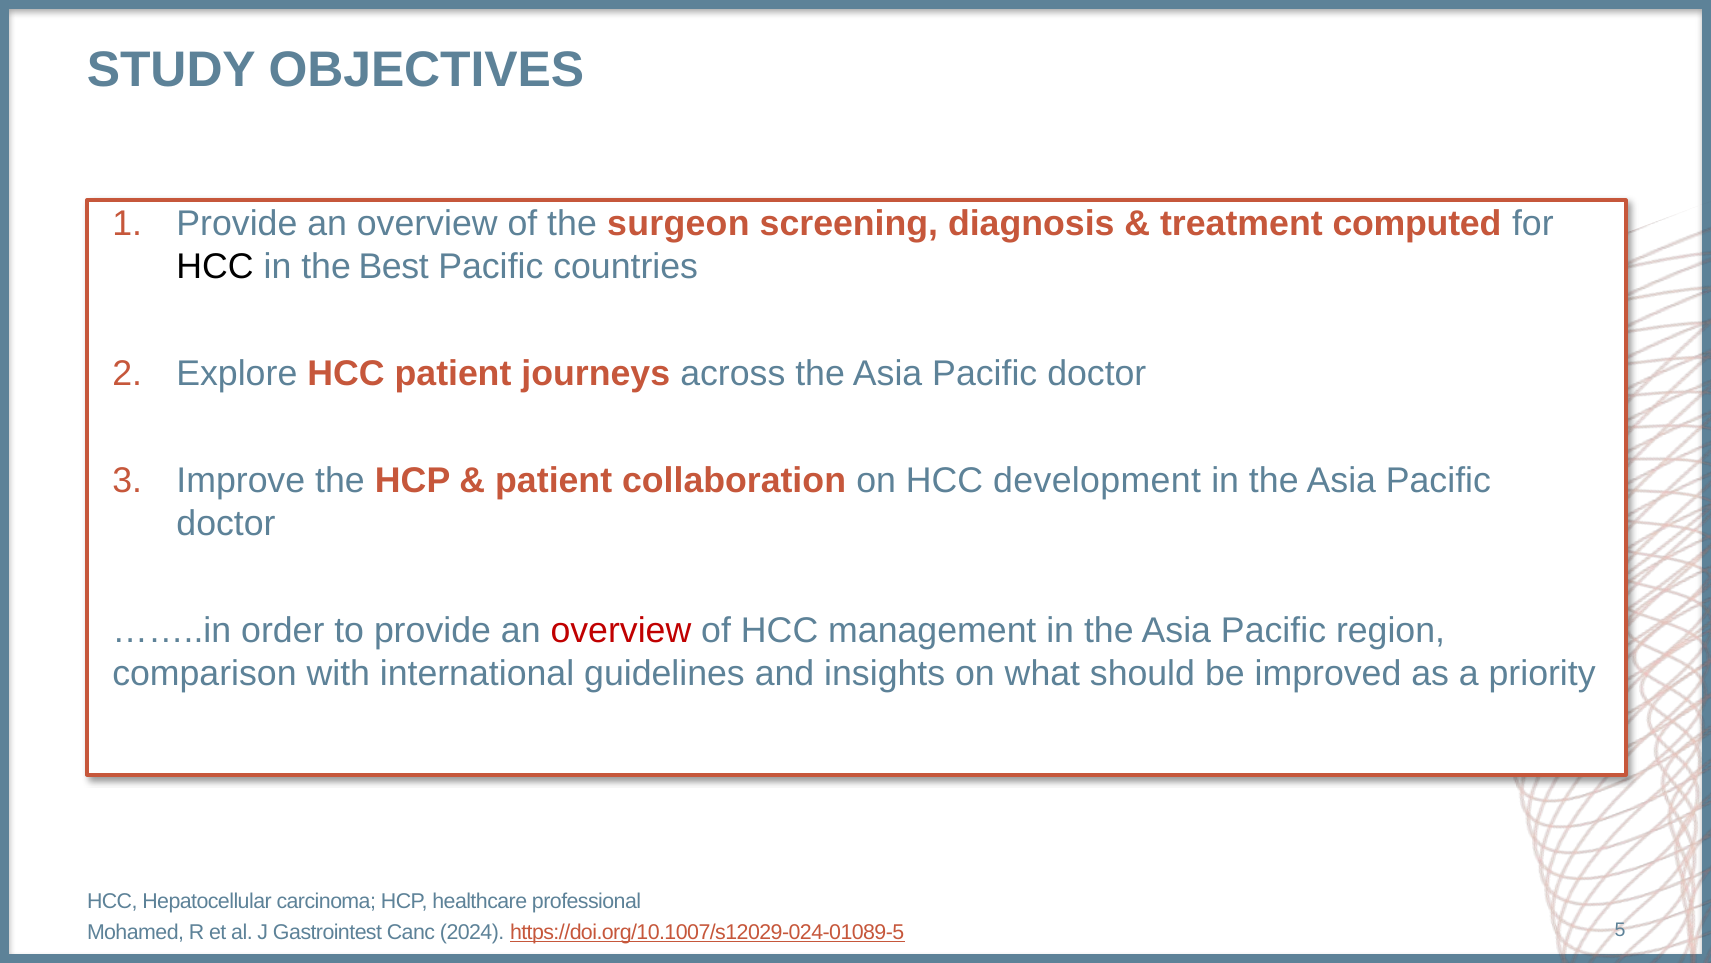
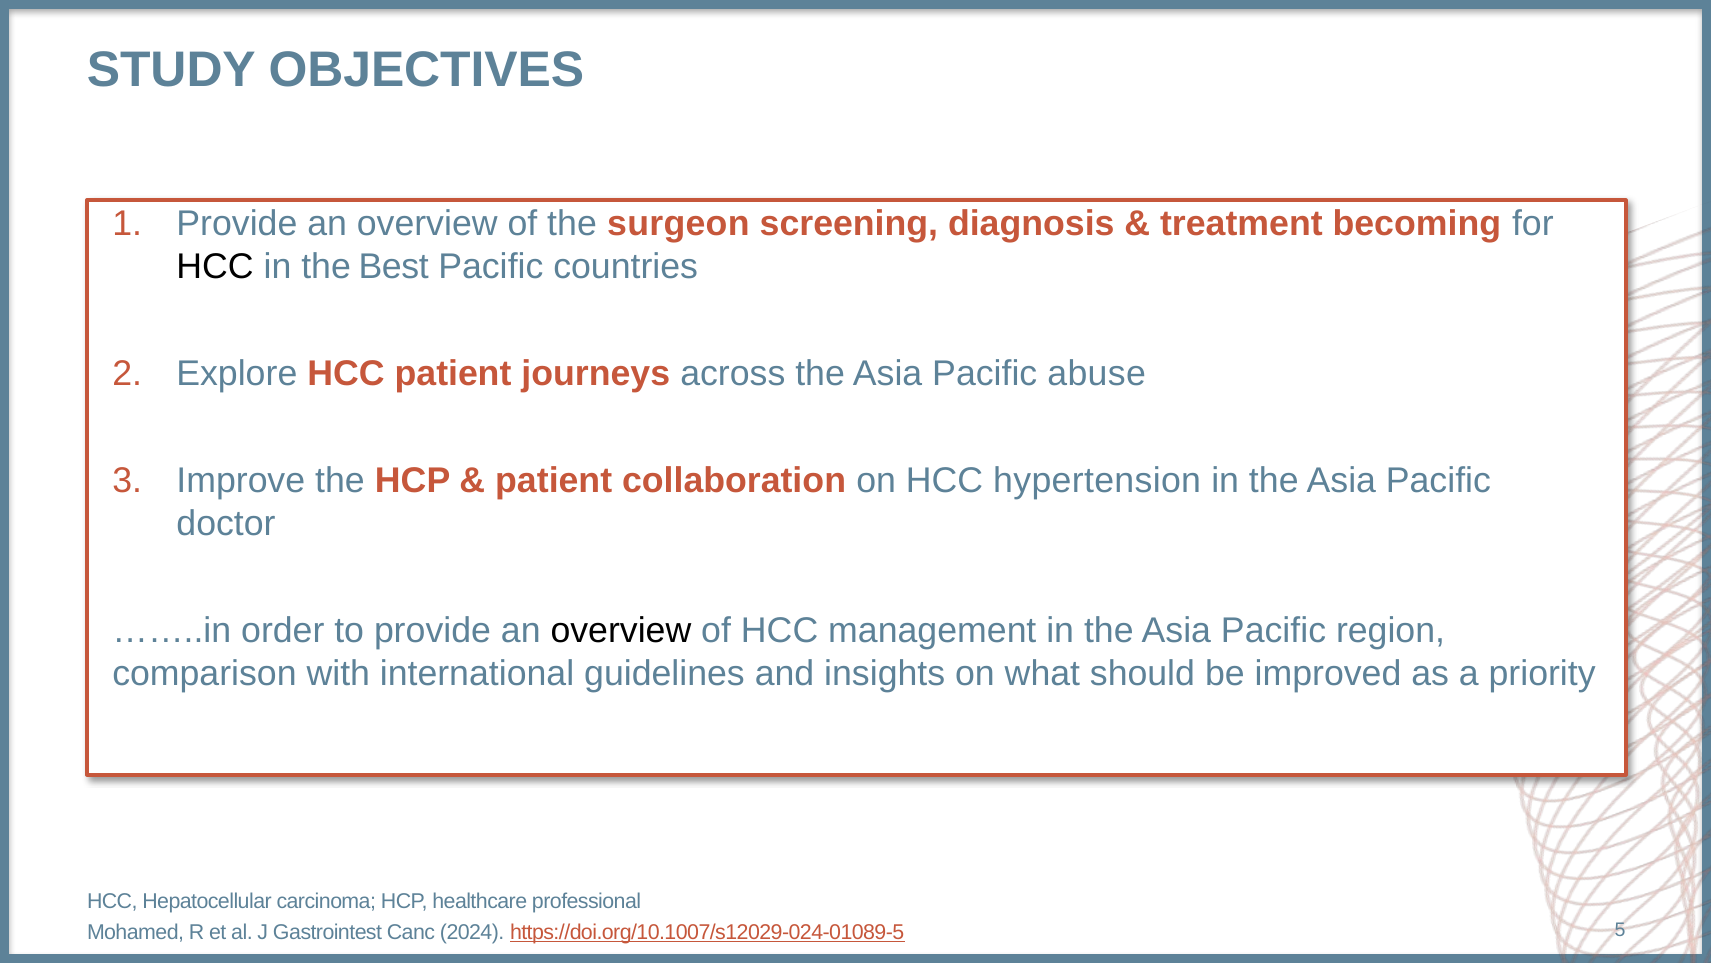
computed: computed -> becoming
doctor at (1097, 374): doctor -> abuse
development: development -> hypertension
overview at (621, 630) colour: red -> black
